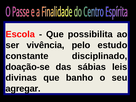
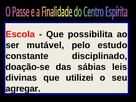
vivência: vivência -> mutável
banho: banho -> utilizei
